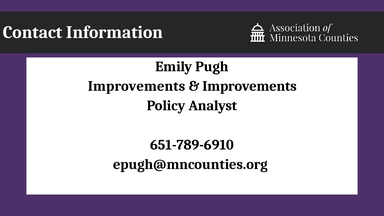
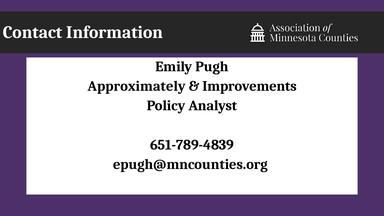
Improvements at (137, 86): Improvements -> Approximately
651-789-6910: 651-789-6910 -> 651-789-4839
